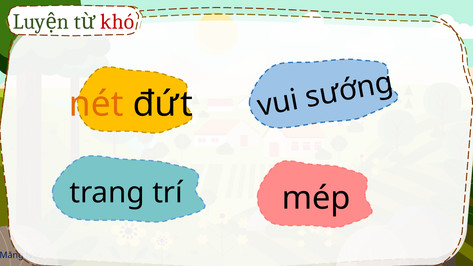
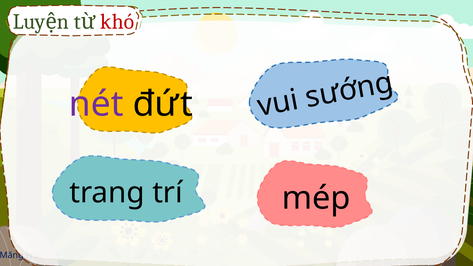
nét colour: orange -> purple
